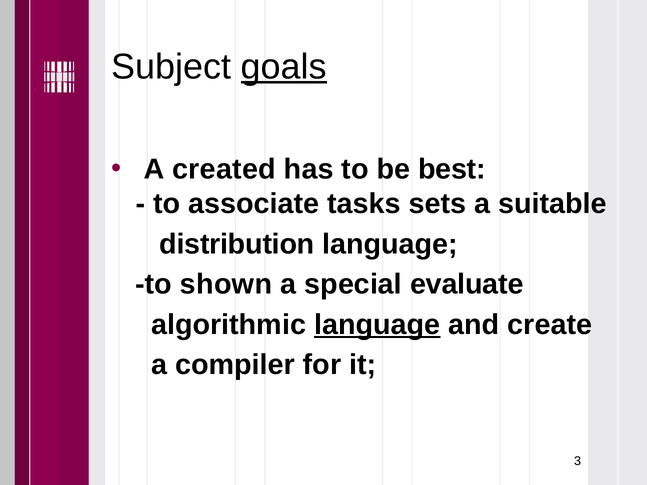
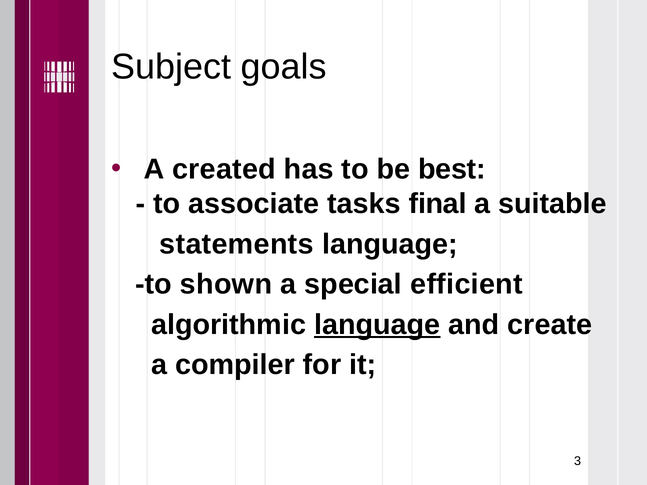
goals underline: present -> none
sets: sets -> final
distribution: distribution -> statements
evaluate: evaluate -> efficient
